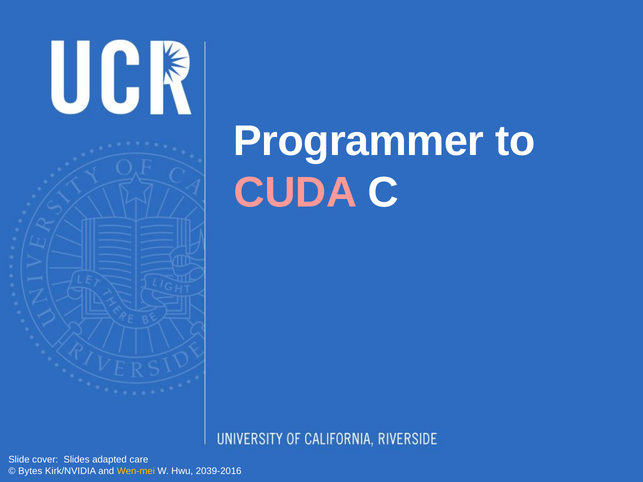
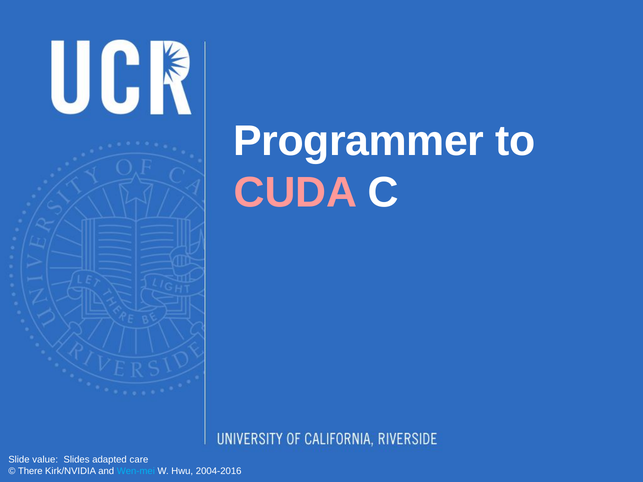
cover: cover -> value
Bytes: Bytes -> There
Wen-mei colour: yellow -> light blue
2039-2016: 2039-2016 -> 2004-2016
